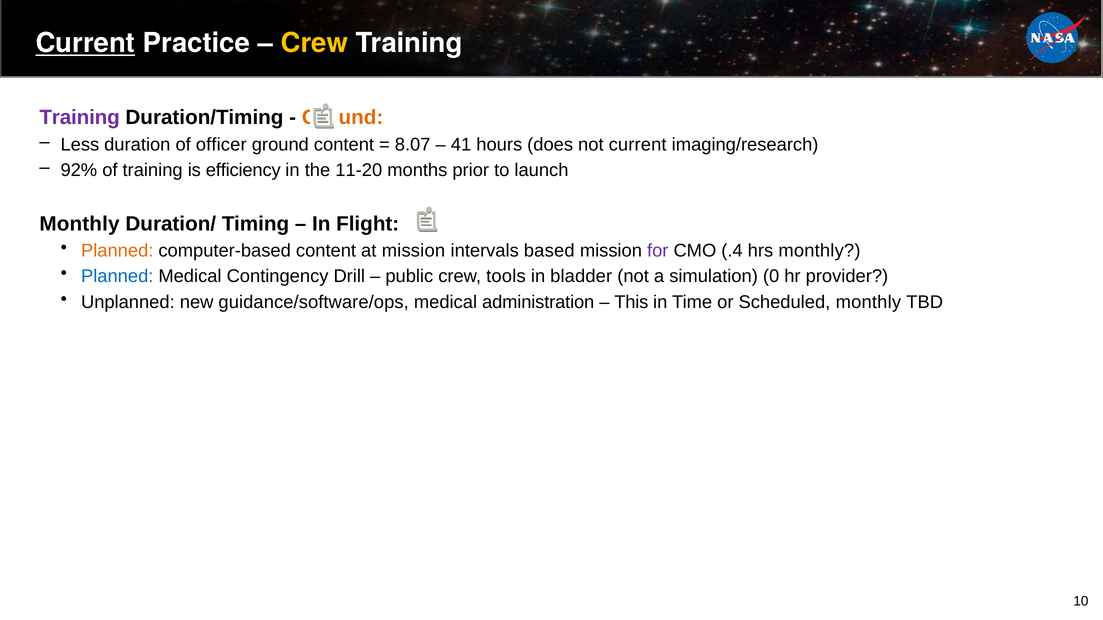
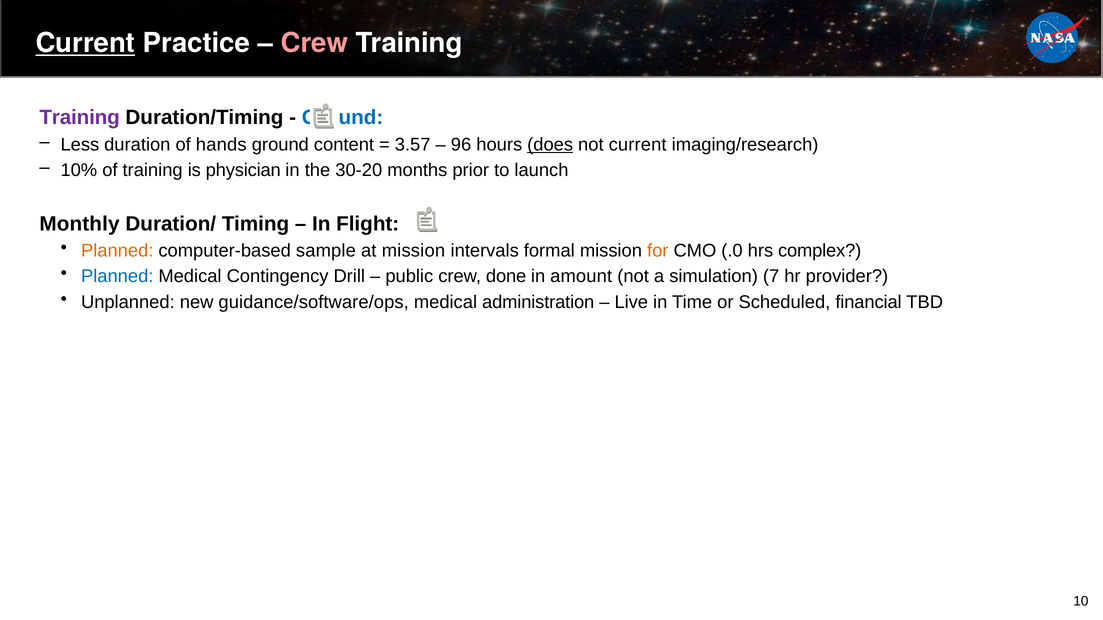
Crew at (314, 43) colour: yellow -> pink
Ground at (343, 118) colour: orange -> blue
officer: officer -> hands
8.07: 8.07 -> 3.57
41: 41 -> 96
does underline: none -> present
92%: 92% -> 10%
efficiency: efficiency -> physician
11-20: 11-20 -> 30-20
computer-based content: content -> sample
based: based -> formal
for colour: purple -> orange
.4: .4 -> .0
hrs monthly: monthly -> complex
tools: tools -> done
bladder: bladder -> amount
0: 0 -> 7
This: This -> Live
Scheduled monthly: monthly -> financial
